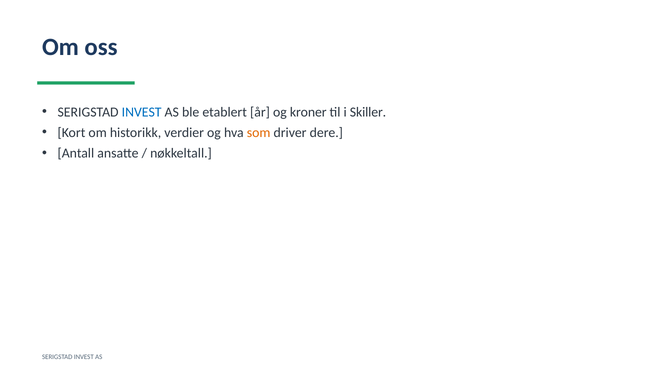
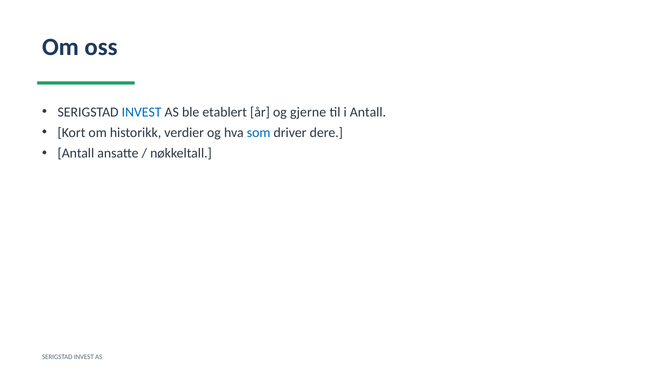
kroner: kroner -> gjerne
i Skiller: Skiller -> Antall
som colour: orange -> blue
